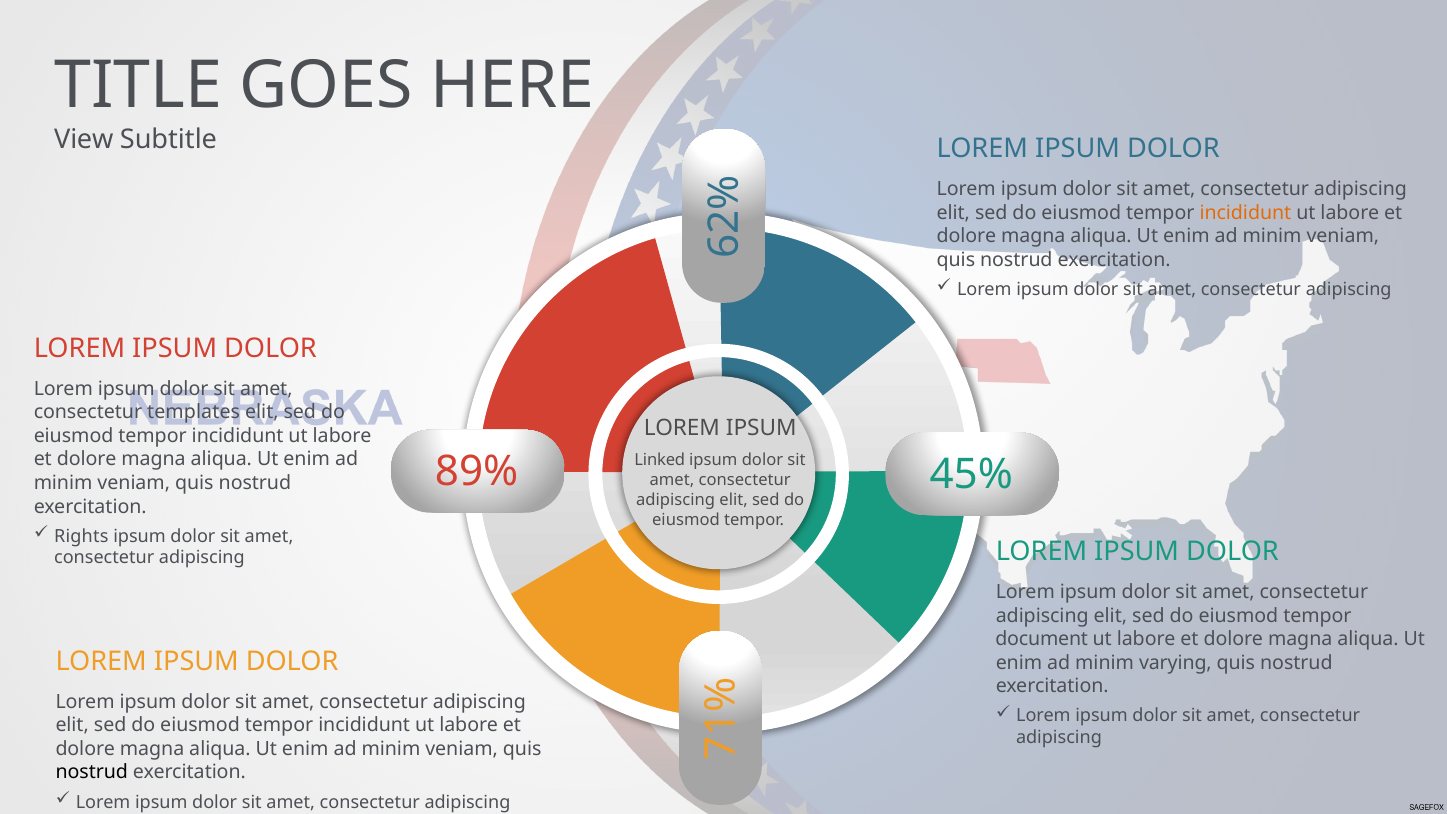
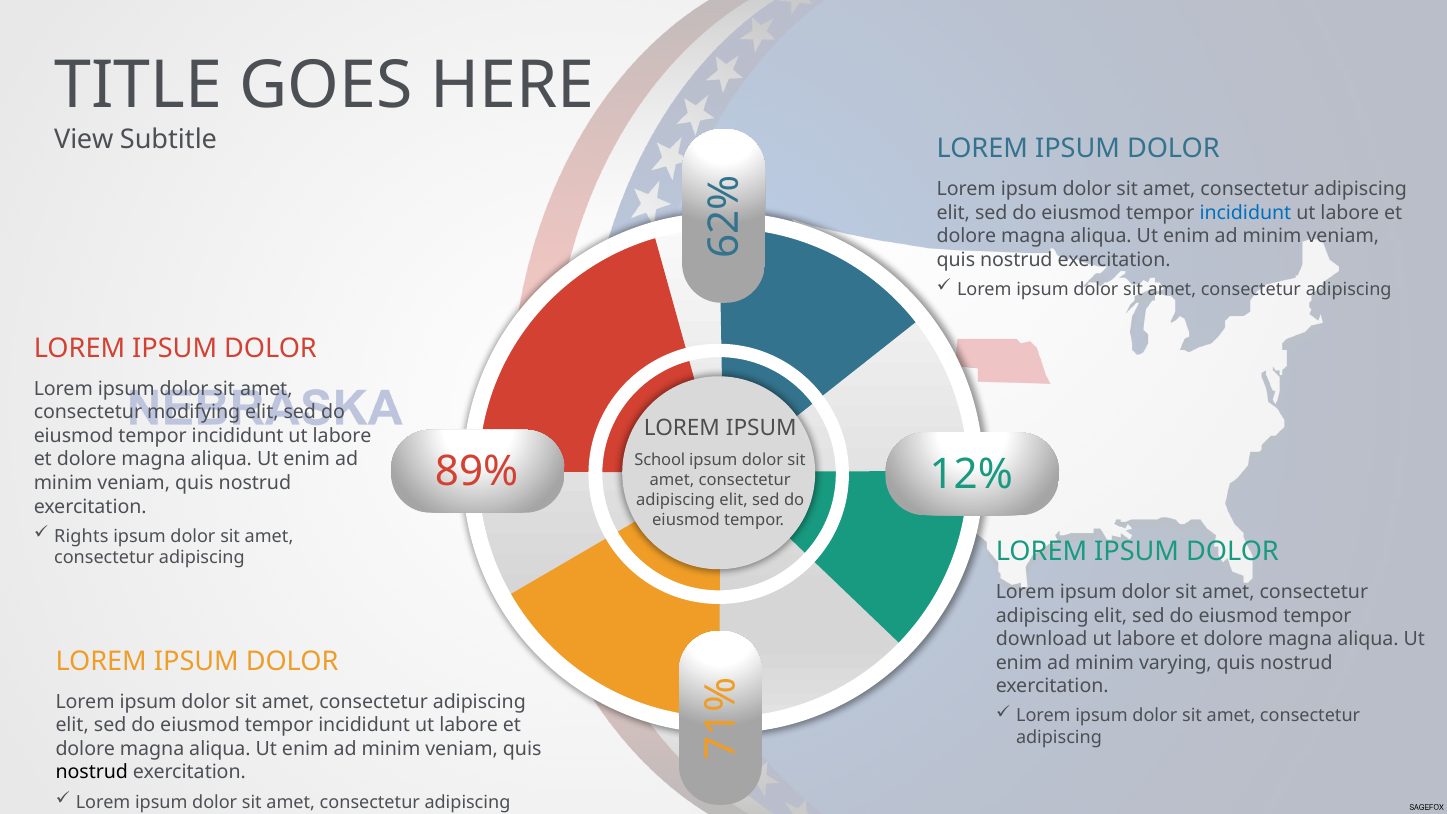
incididunt at (1245, 213) colour: orange -> blue
templates: templates -> modifying
Linked: Linked -> School
45%: 45% -> 12%
document: document -> download
